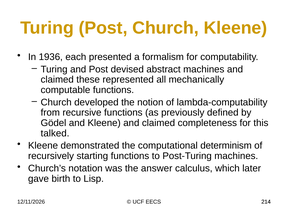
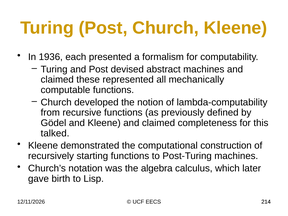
determinism: determinism -> construction
answer: answer -> algebra
